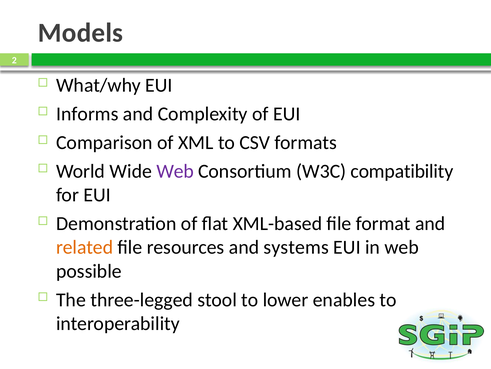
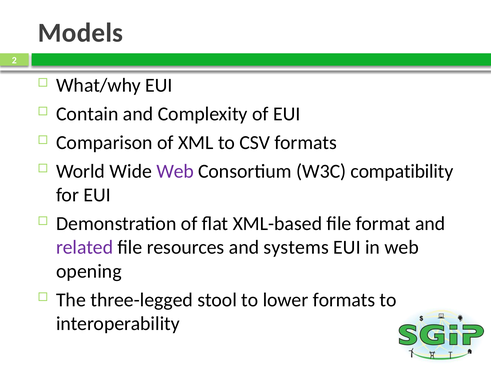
Informs: Informs -> Contain
related colour: orange -> purple
possible: possible -> opening
lower enables: enables -> formats
